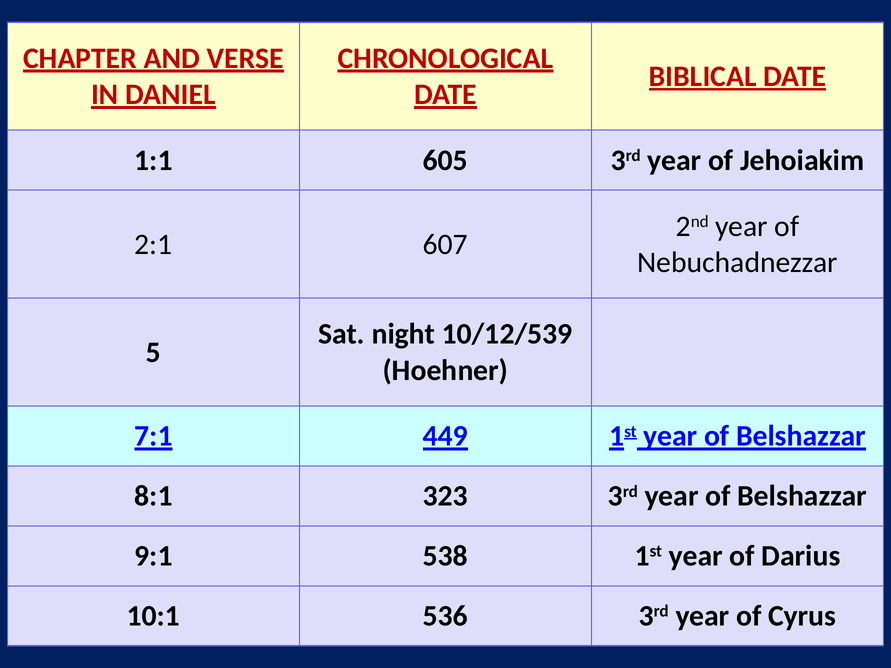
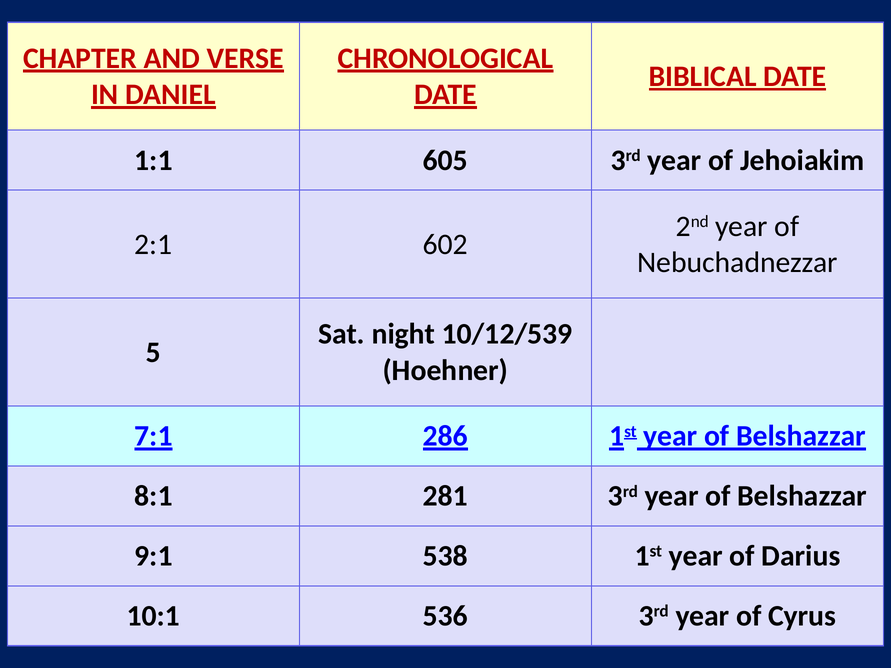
607: 607 -> 602
449: 449 -> 286
323: 323 -> 281
